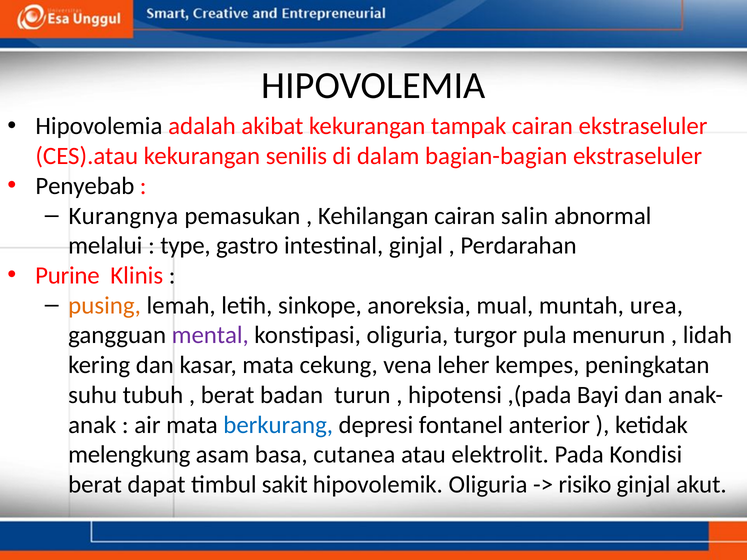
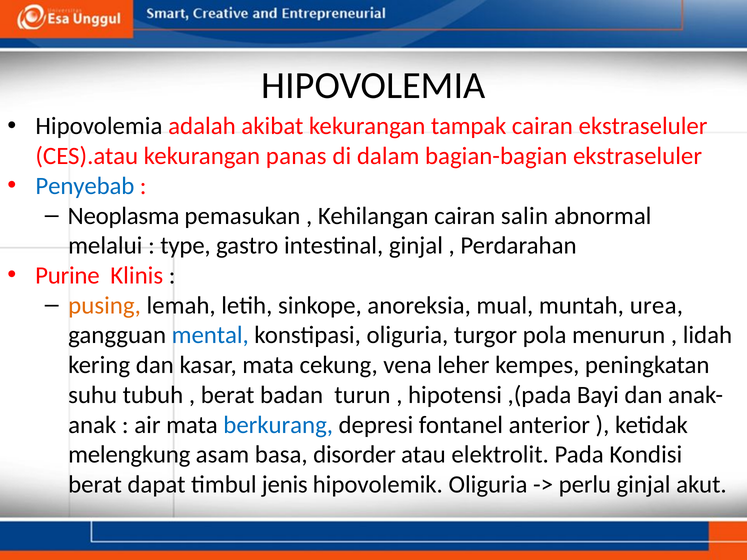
senilis: senilis -> panas
Penyebab colour: black -> blue
Kurangnya: Kurangnya -> Neoplasma
mental colour: purple -> blue
pula: pula -> pola
cutanea: cutanea -> disorder
sakit: sakit -> jenis
risiko: risiko -> perlu
